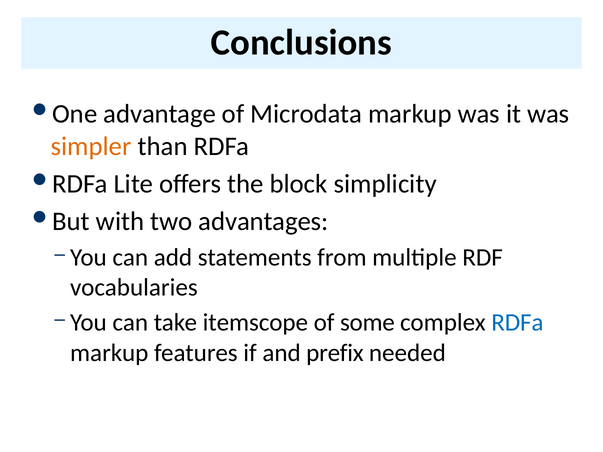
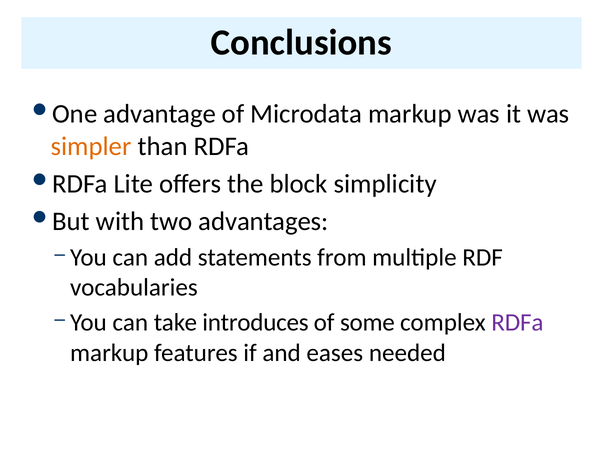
itemscope: itemscope -> introduces
RDFa at (517, 323) colour: blue -> purple
prefix: prefix -> eases
